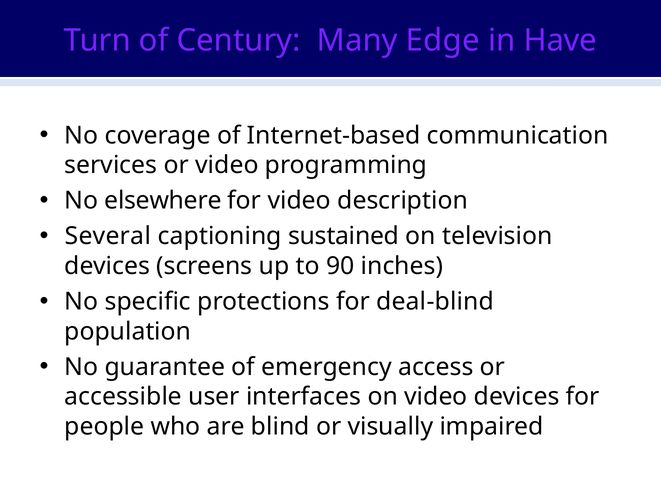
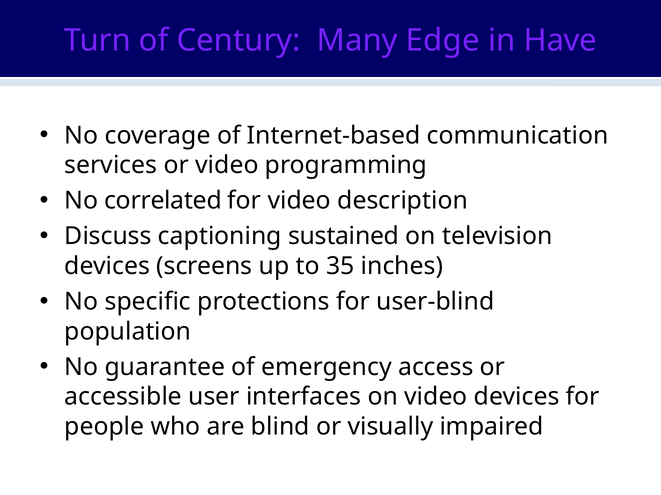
elsewhere: elsewhere -> correlated
Several: Several -> Discuss
90: 90 -> 35
deal-blind: deal-blind -> user-blind
